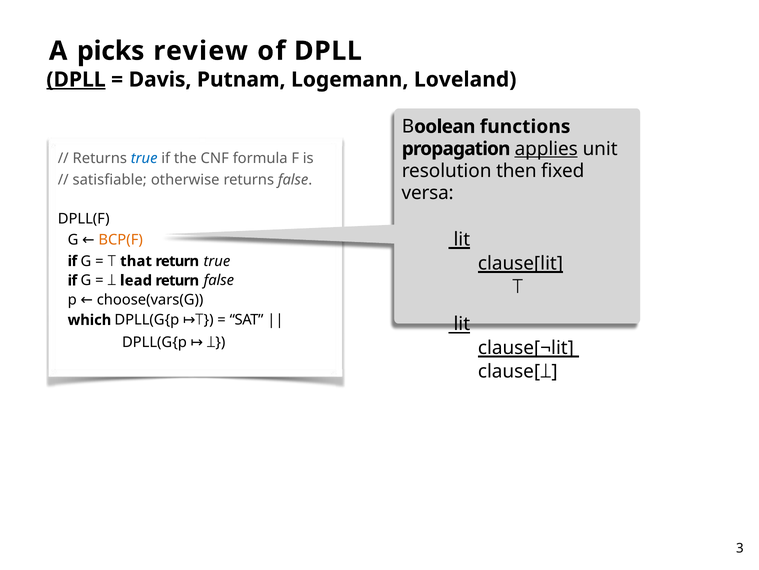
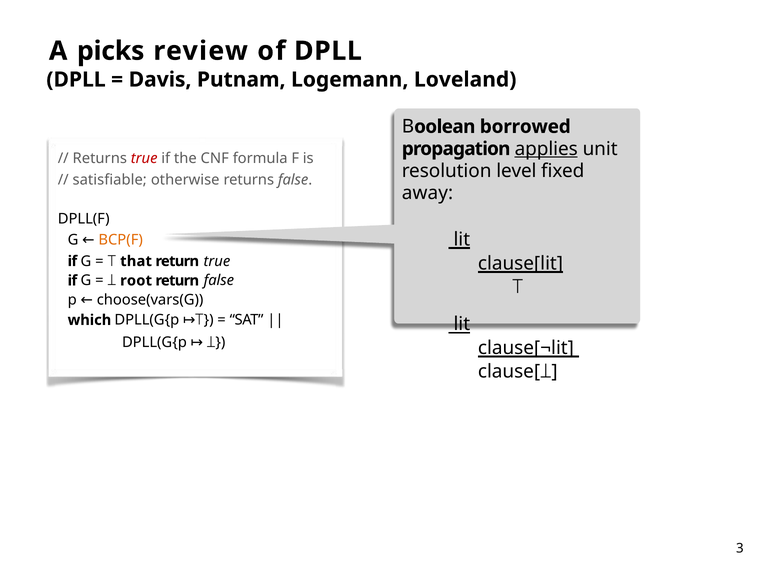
DPLL at (76, 80) underline: present -> none
functions: functions -> borrowed
true at (144, 158) colour: blue -> red
then: then -> level
versa: versa -> away
lead: lead -> root
